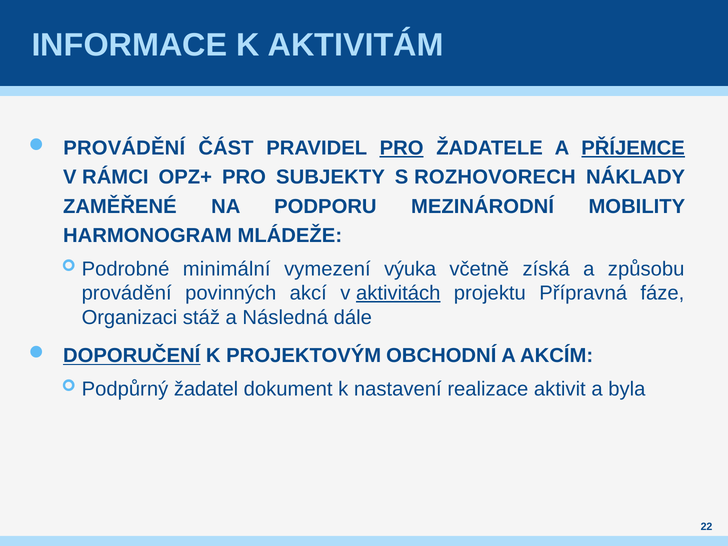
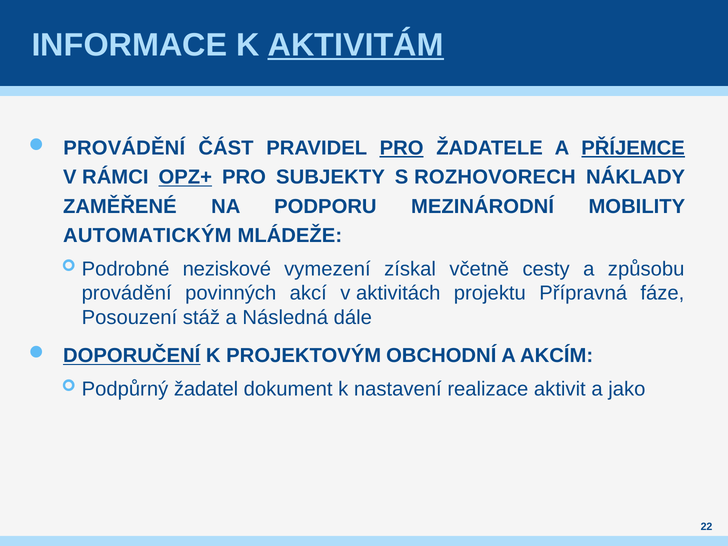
AKTIVITÁM underline: none -> present
OPZ+ underline: none -> present
HARMONOGRAM: HARMONOGRAM -> AUTOMATICKÝM
minimální: minimální -> neziskové
výuka: výuka -> získal
získá: získá -> cesty
aktivitách underline: present -> none
Organizaci: Organizaci -> Posouzení
byla: byla -> jako
